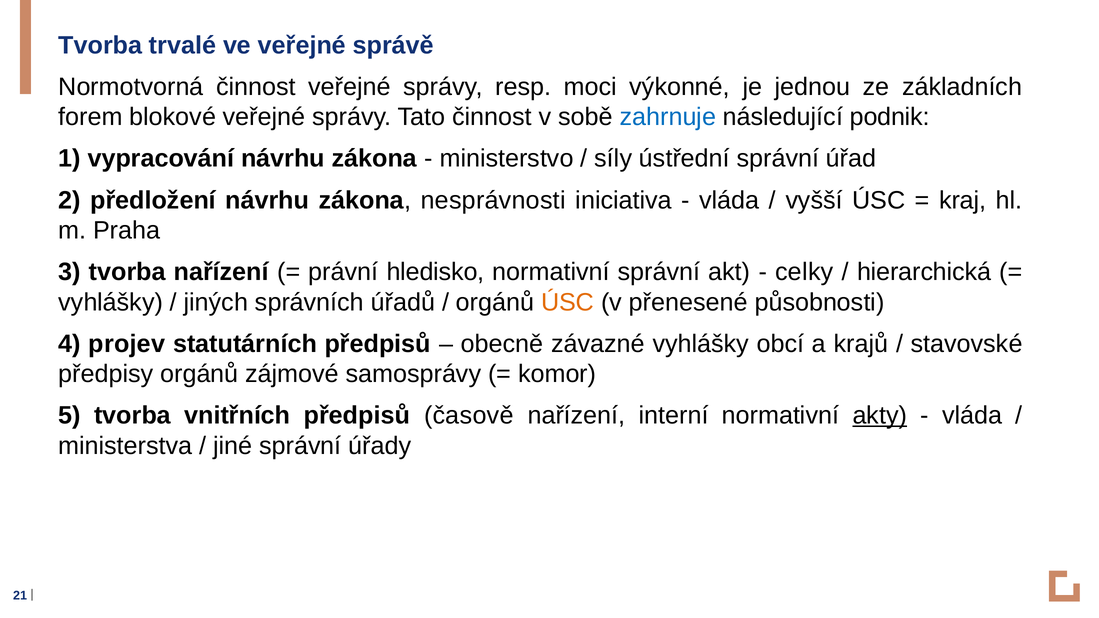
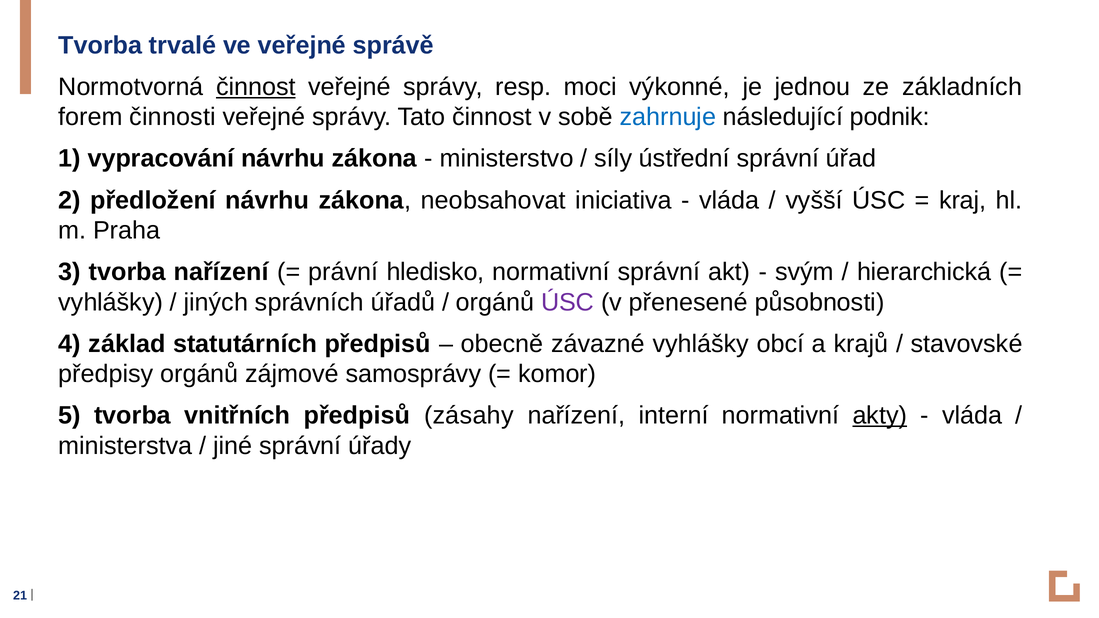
činnost at (256, 87) underline: none -> present
blokové: blokové -> činnosti
nesprávnosti: nesprávnosti -> neobsahovat
celky: celky -> svým
ÚSC at (568, 302) colour: orange -> purple
projev: projev -> základ
časově: časově -> zásahy
